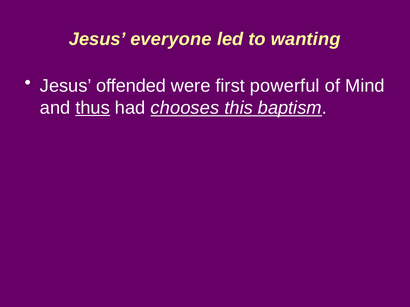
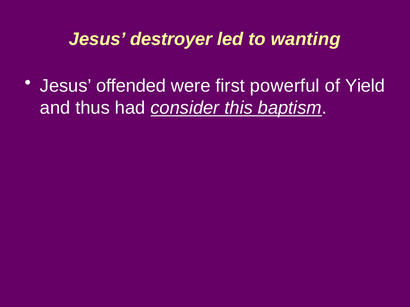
everyone: everyone -> destroyer
Mind: Mind -> Yield
thus underline: present -> none
chooses: chooses -> consider
